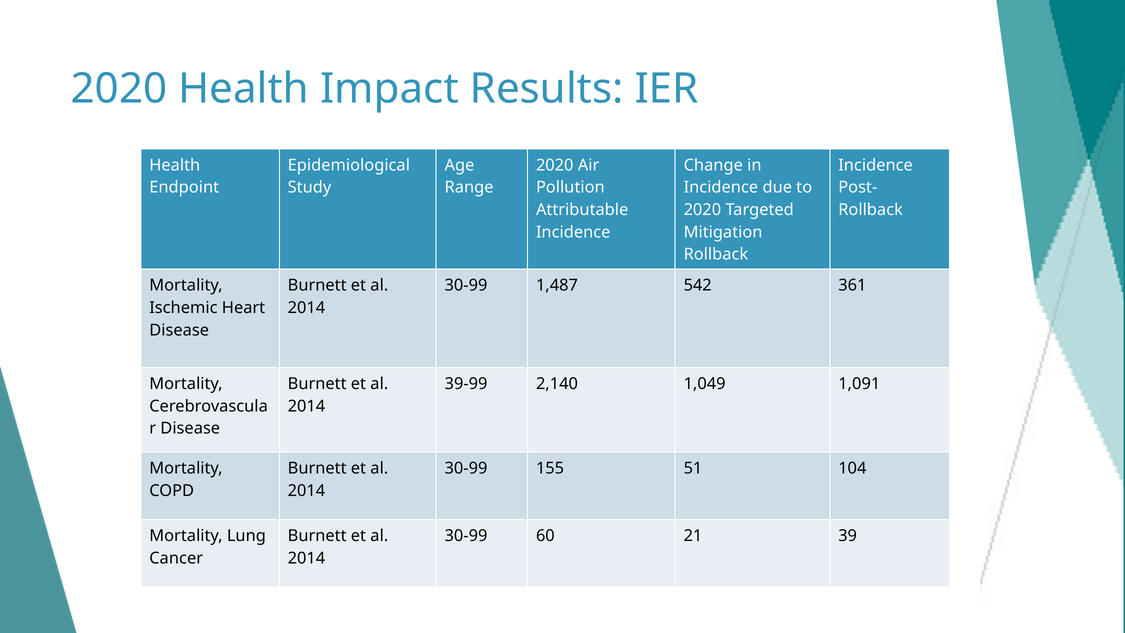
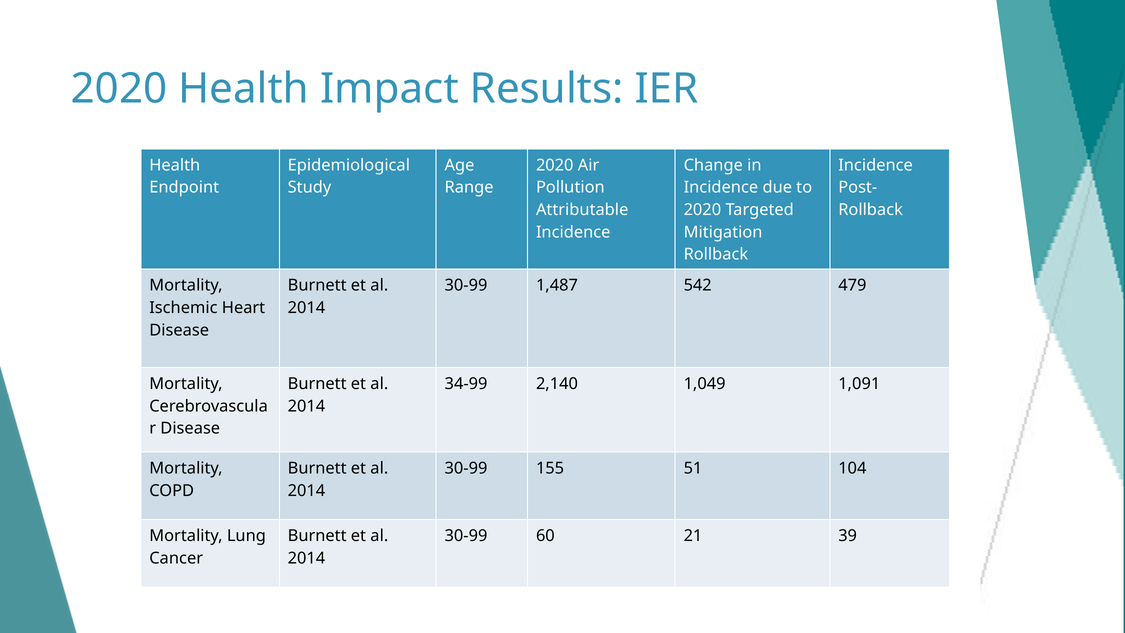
361: 361 -> 479
39-99: 39-99 -> 34-99
